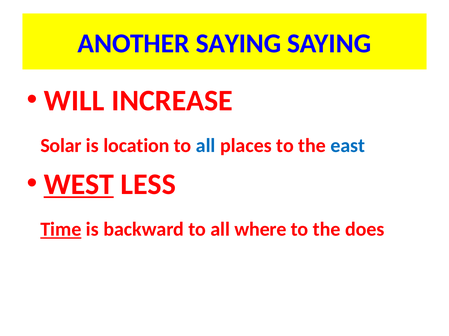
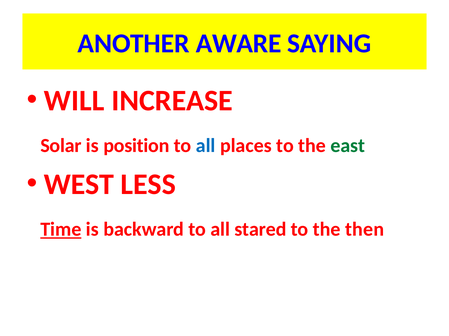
ANOTHER SAYING: SAYING -> AWARE
location: location -> position
east colour: blue -> green
WEST underline: present -> none
where: where -> stared
does: does -> then
